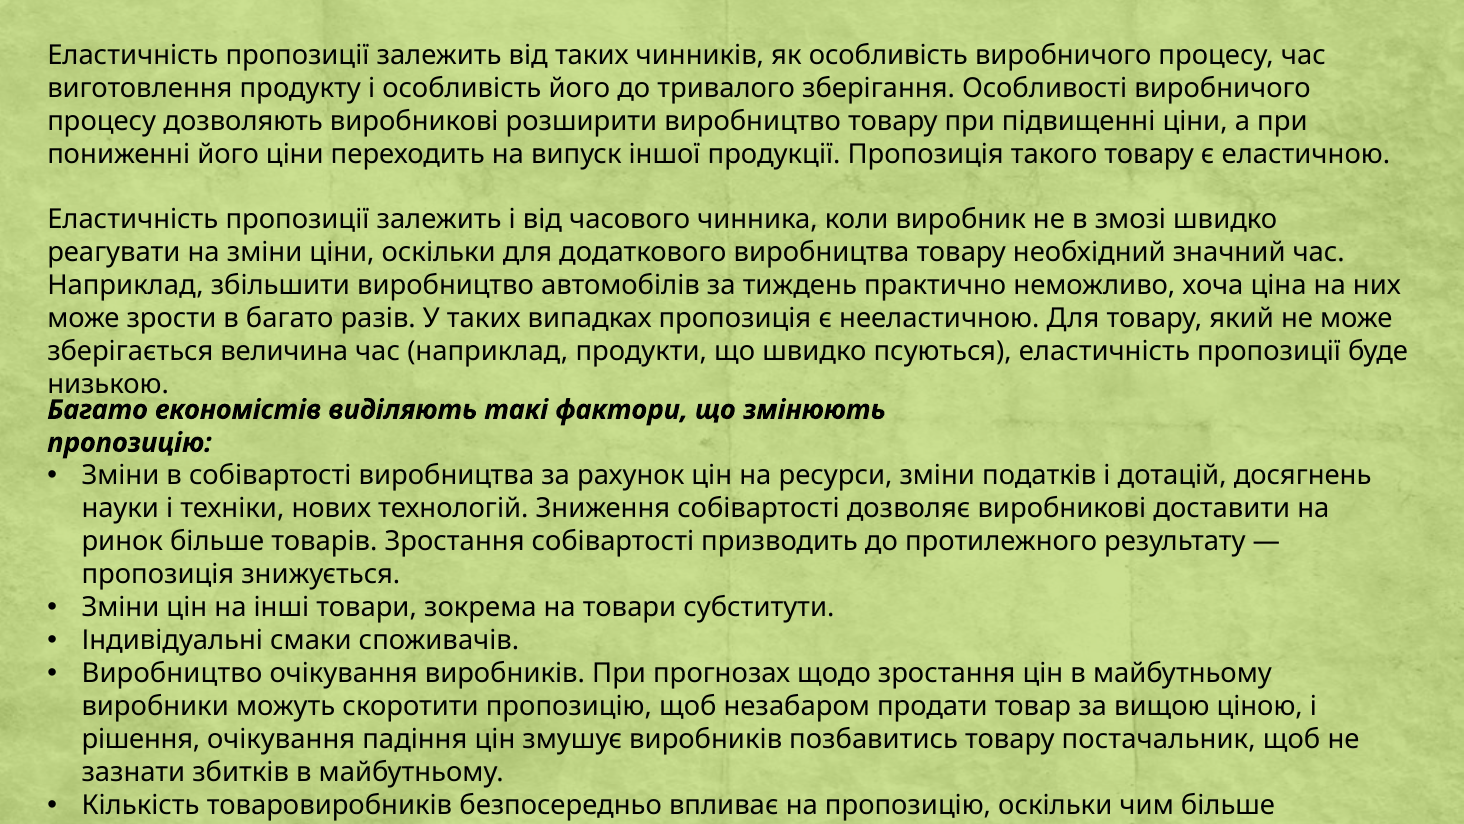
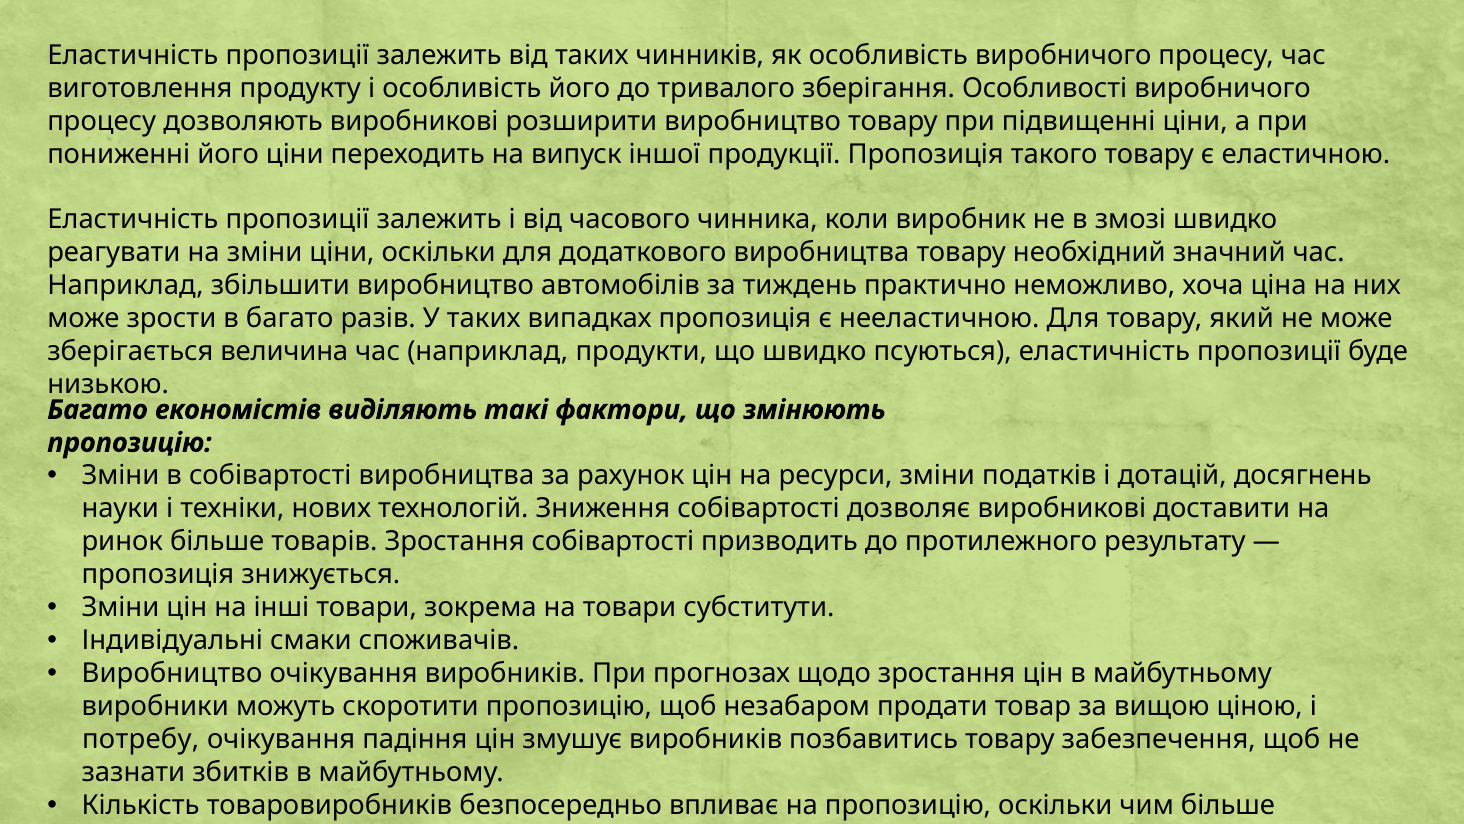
рішення: рішення -> потребу
постачальник: постачальник -> забезпечення
